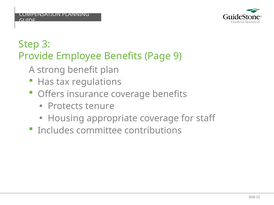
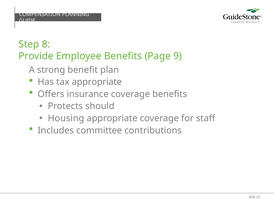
3: 3 -> 8
tax regulations: regulations -> appropriate
tenure: tenure -> should
